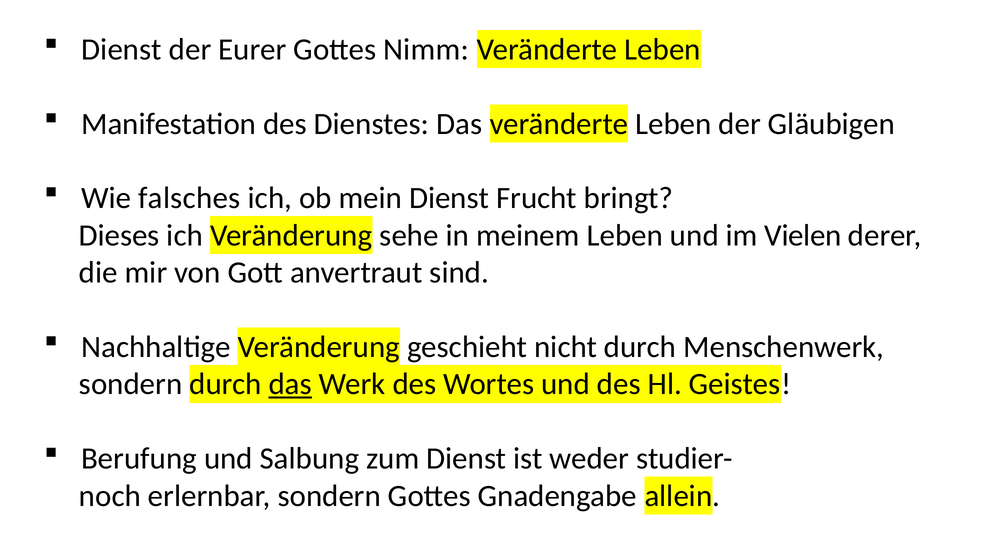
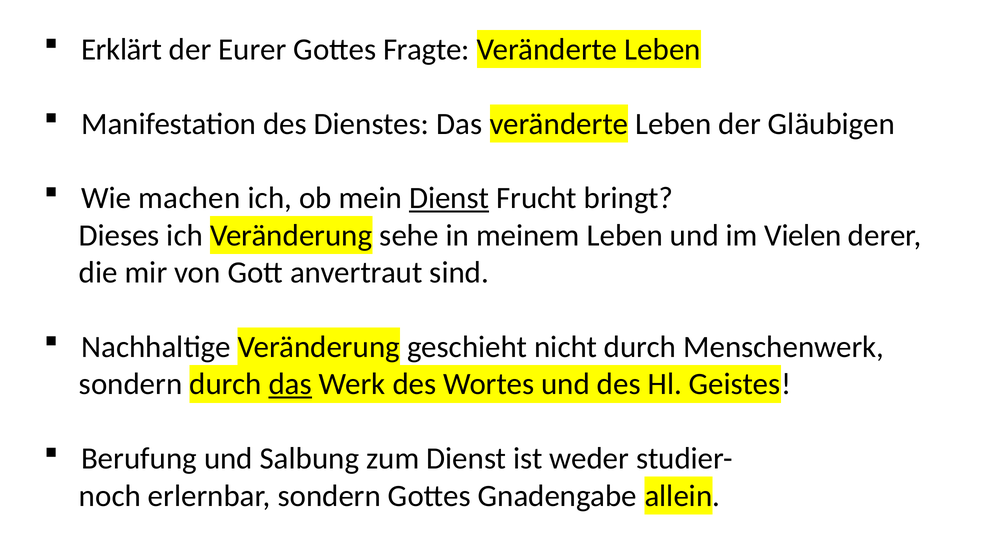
Dienst at (122, 49): Dienst -> Erklärt
Nimm: Nimm -> Fragte
falsches: falsches -> machen
Dienst at (449, 198) underline: none -> present
